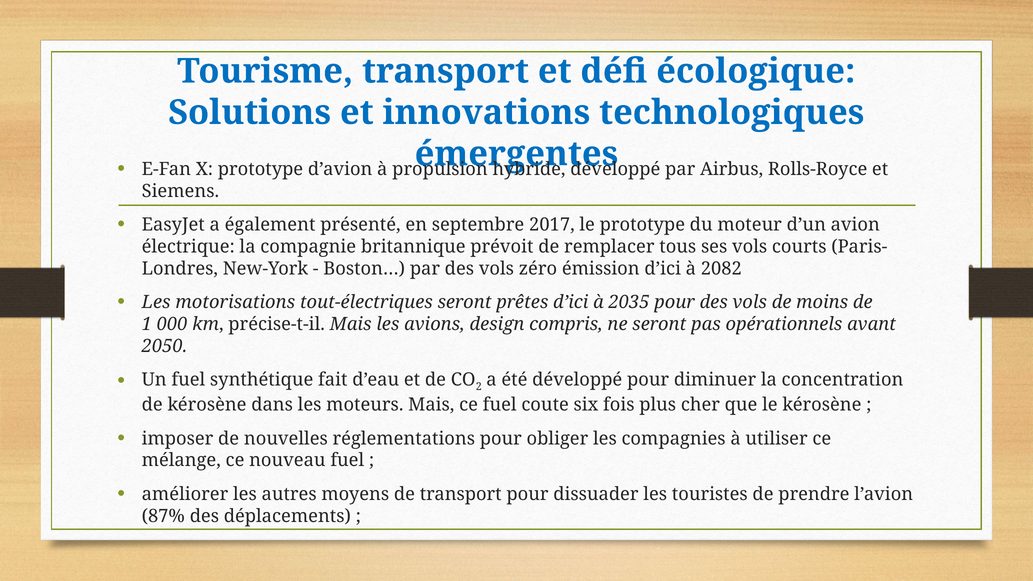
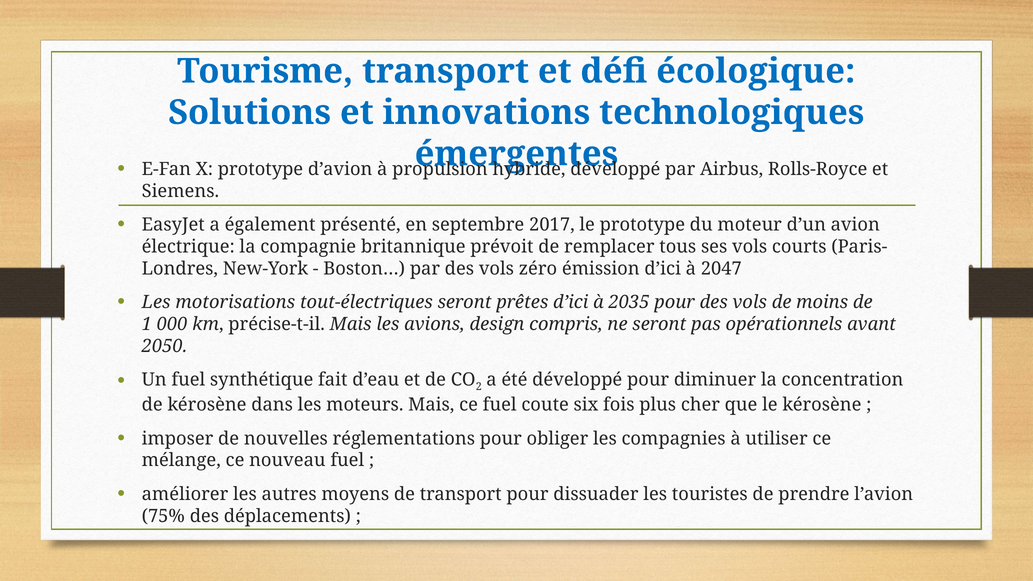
2082: 2082 -> 2047
87%: 87% -> 75%
